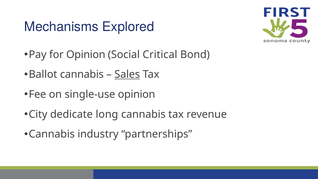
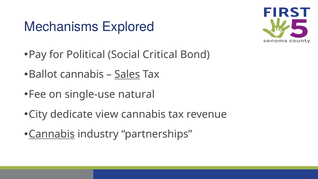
for Opinion: Opinion -> Political
single-use opinion: opinion -> natural
long: long -> view
Cannabis at (52, 134) underline: none -> present
